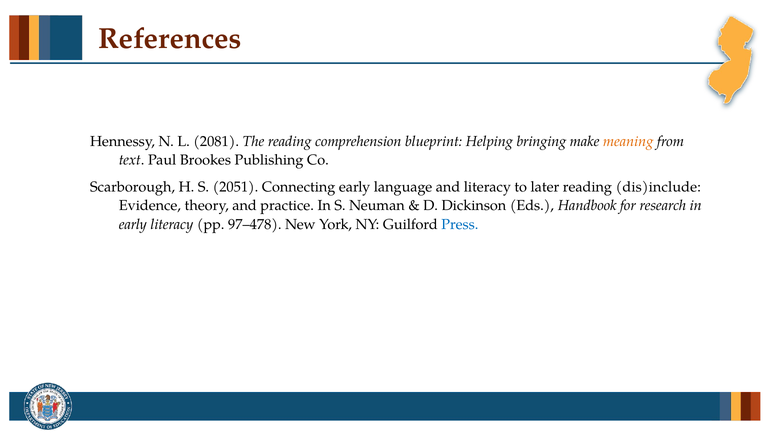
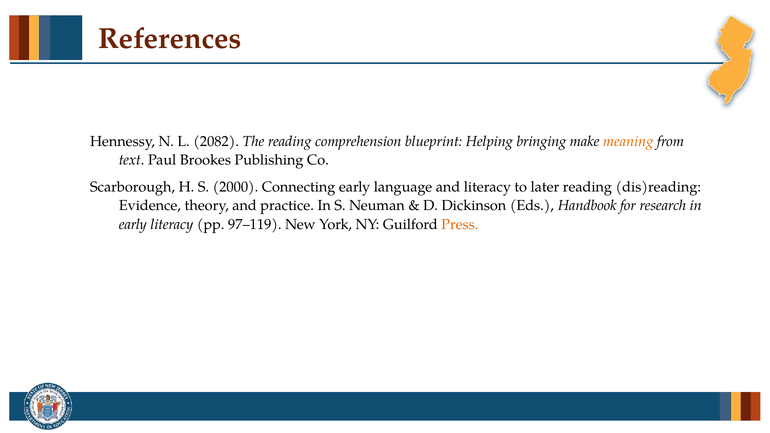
2081: 2081 -> 2082
2051: 2051 -> 2000
dis)include: dis)include -> dis)reading
97–478: 97–478 -> 97–119
Press colour: blue -> orange
